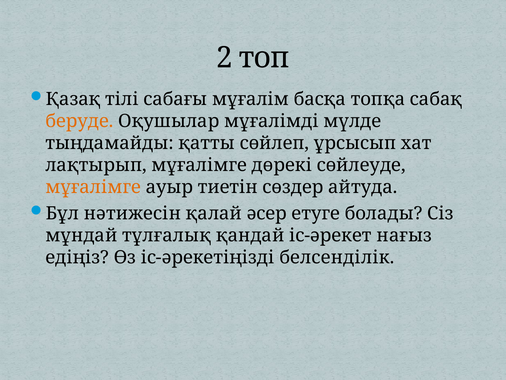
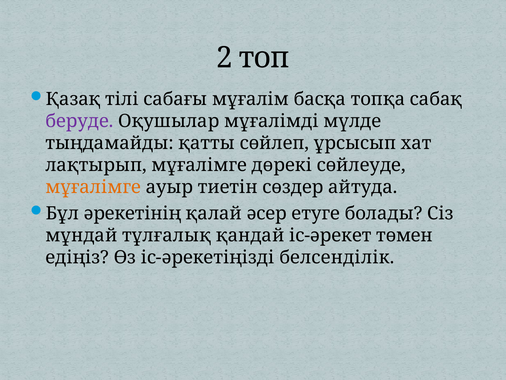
беруде colour: orange -> purple
нәтижесін: нәтижесін -> әрекетінің
нағыз: нағыз -> төмен
